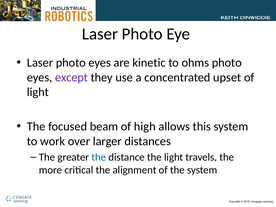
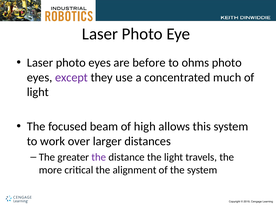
kinetic: kinetic -> before
upset: upset -> much
the at (99, 157) colour: blue -> purple
